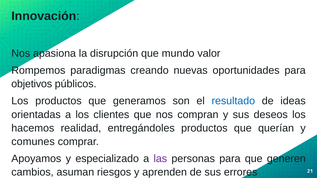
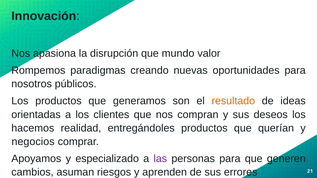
objetivos: objetivos -> nosotros
resultado colour: blue -> orange
comunes: comunes -> negocios
